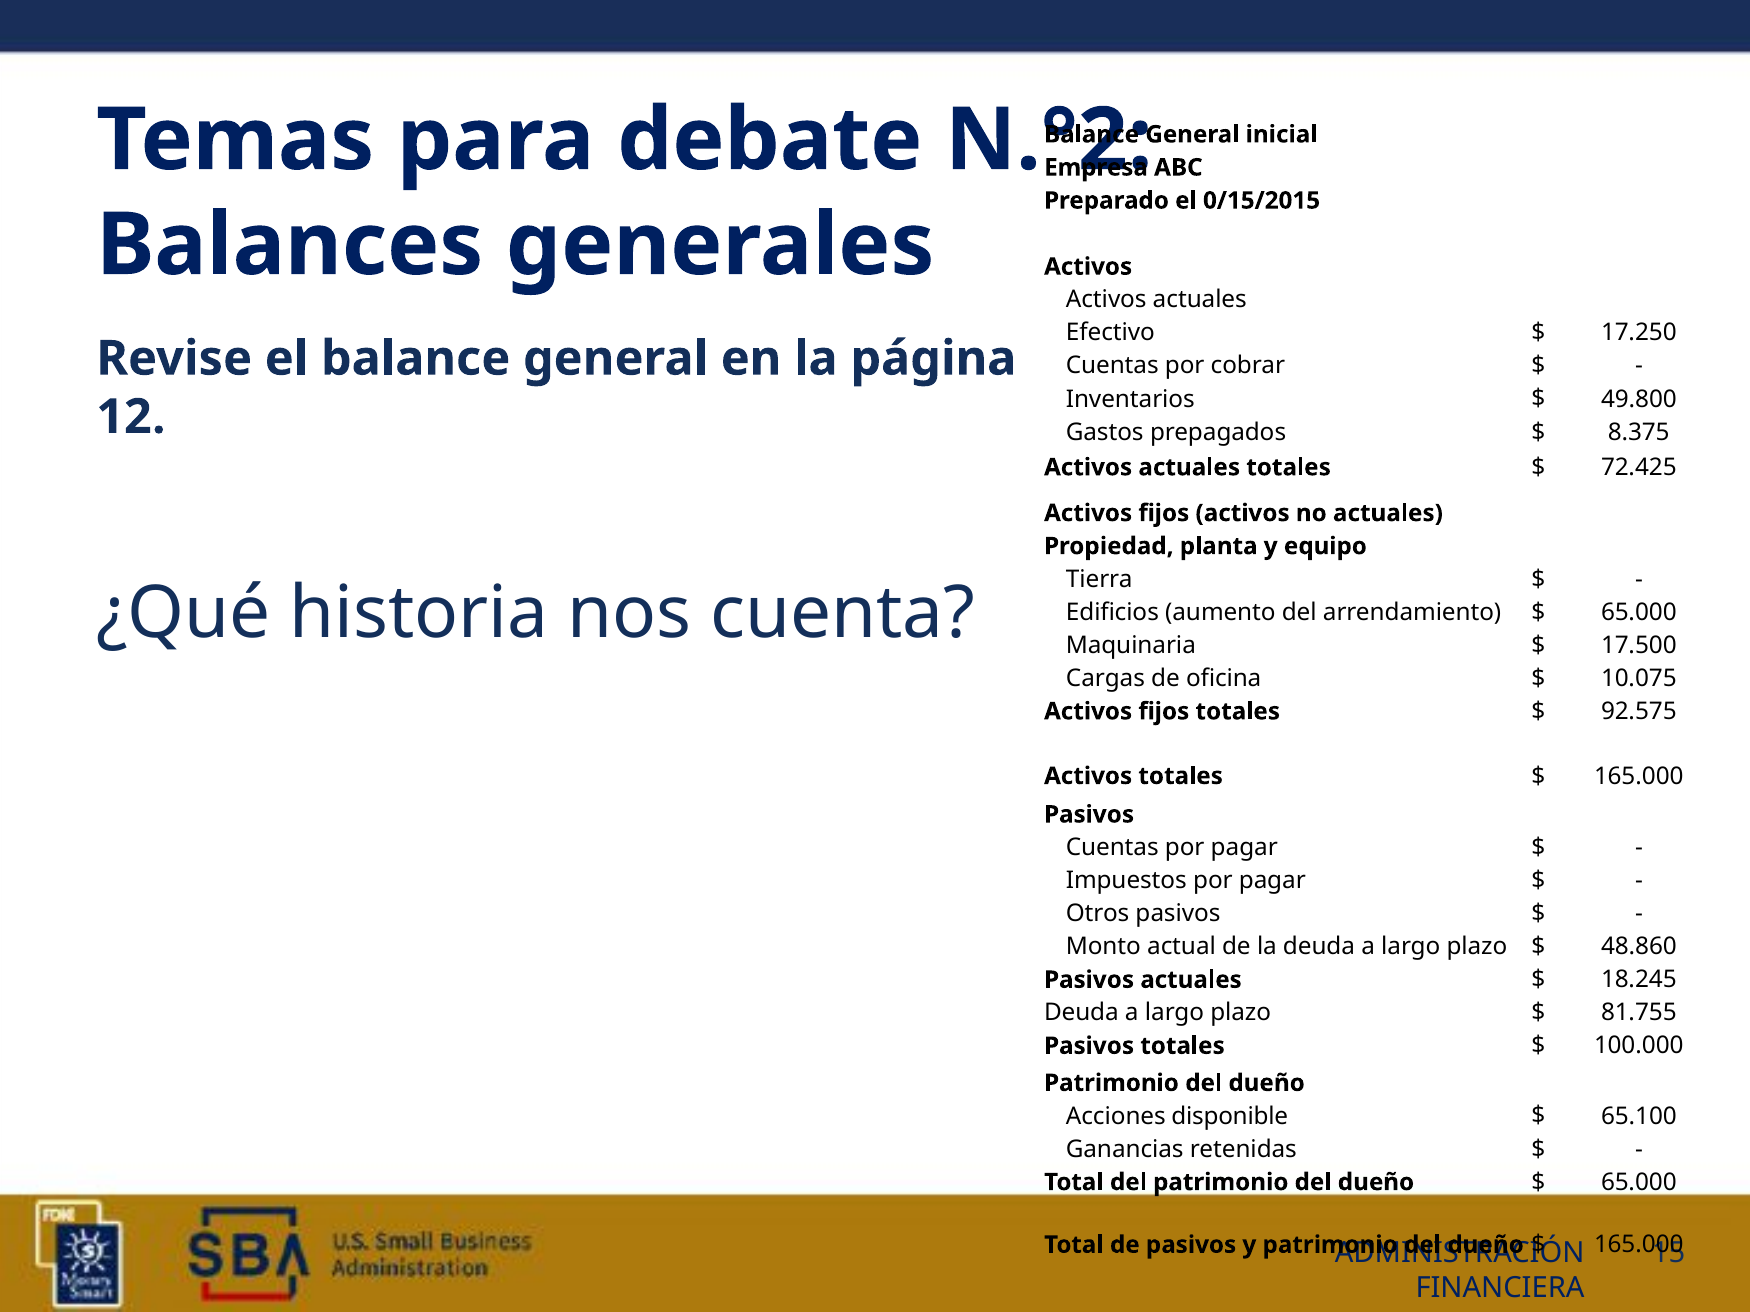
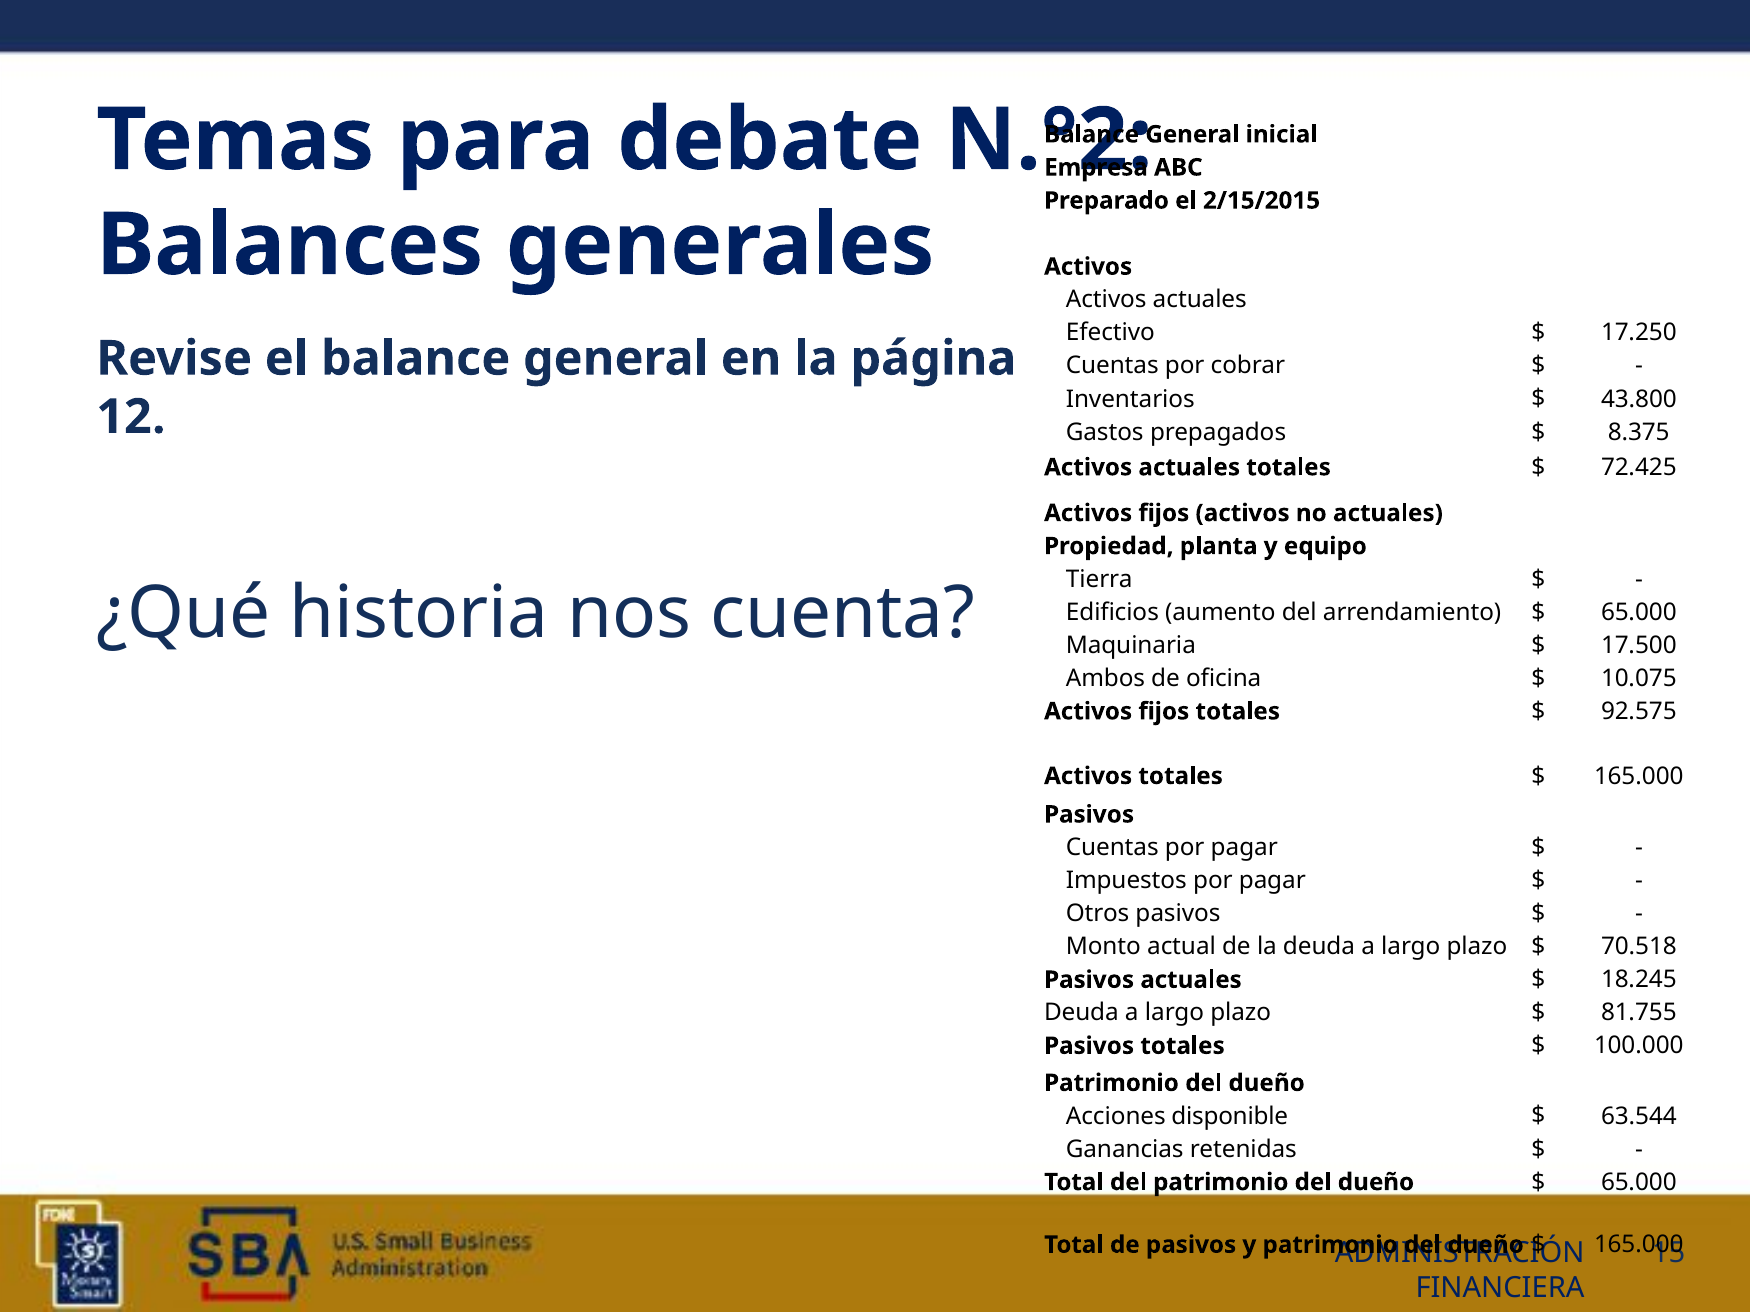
0/15/2015: 0/15/2015 -> 2/15/2015
49.800: 49.800 -> 43.800
Cargas: Cargas -> Ambos
48.860: 48.860 -> 70.518
65.100: 65.100 -> 63.544
